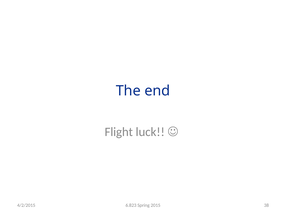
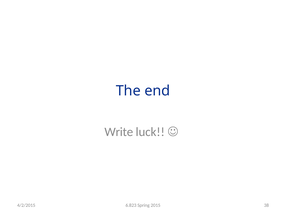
Flight: Flight -> Write
